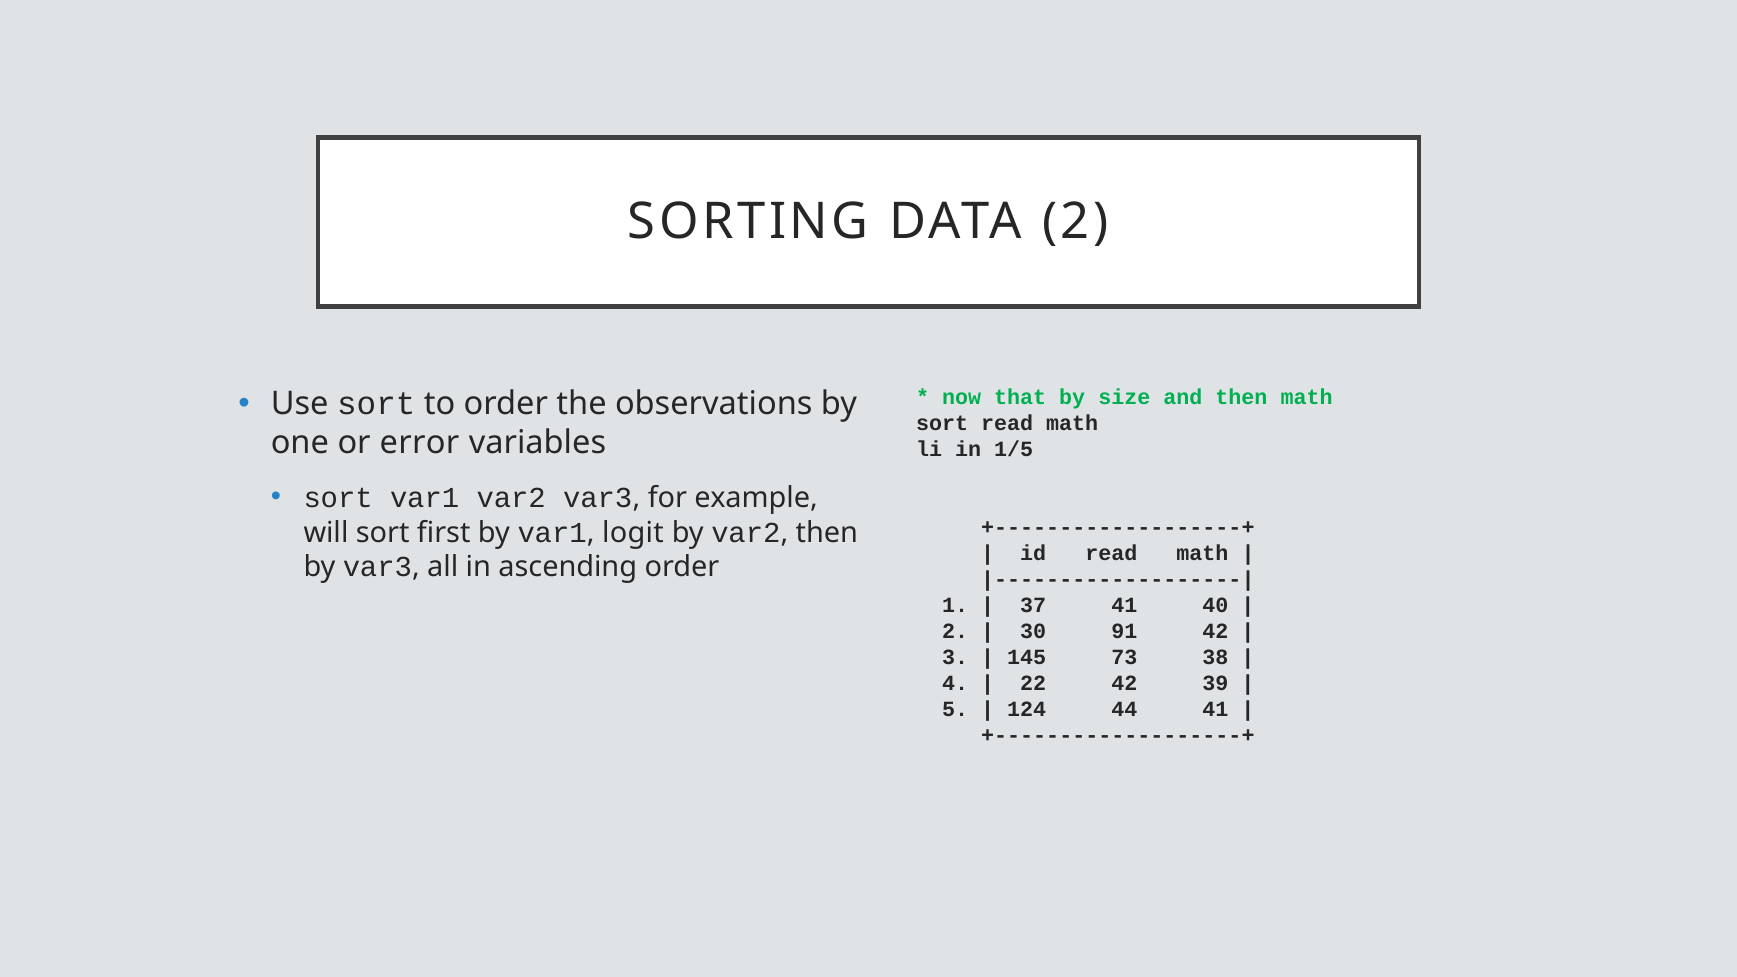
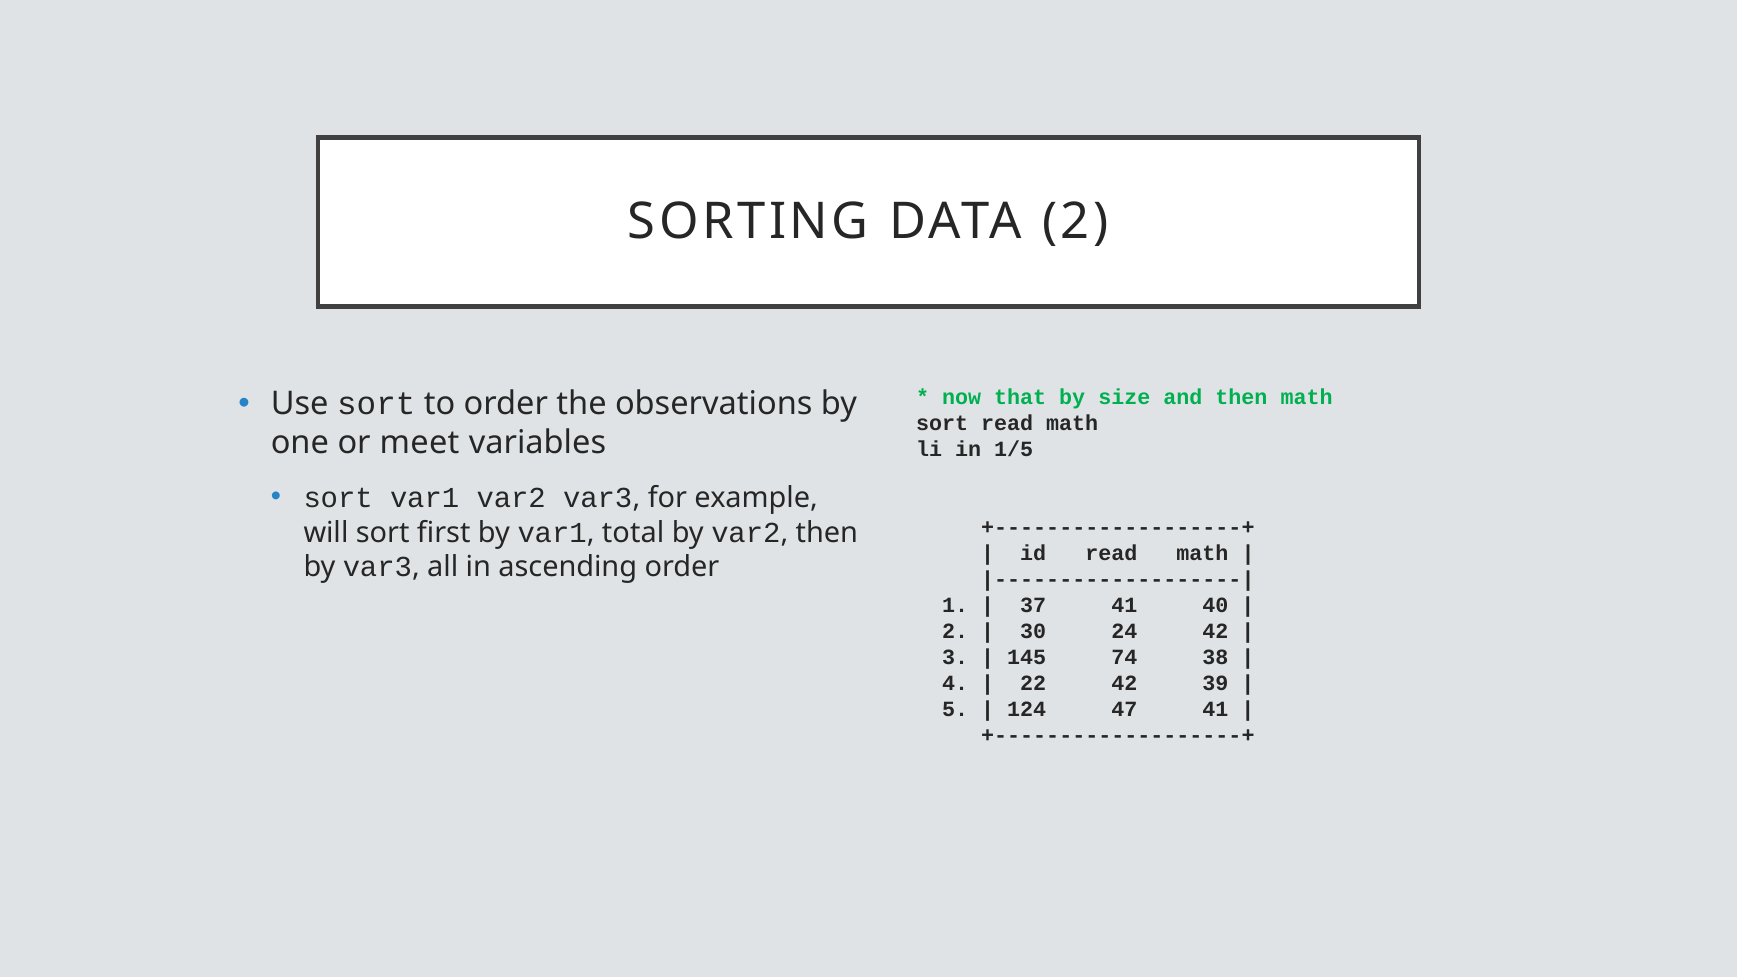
error: error -> meet
logit: logit -> total
91: 91 -> 24
73: 73 -> 74
44: 44 -> 47
